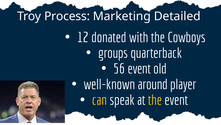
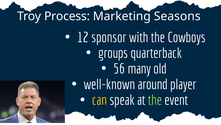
Detailed: Detailed -> Seasons
donated: donated -> sponsor
56 event: event -> many
the at (155, 100) colour: yellow -> light green
